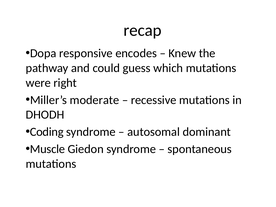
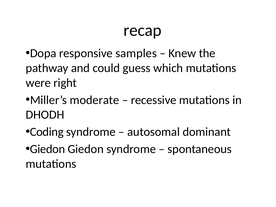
encodes: encodes -> samples
Muscle at (47, 149): Muscle -> Giedon
